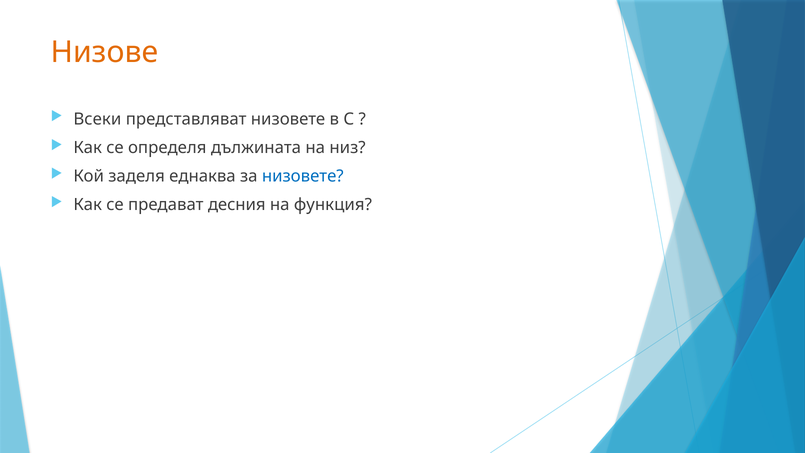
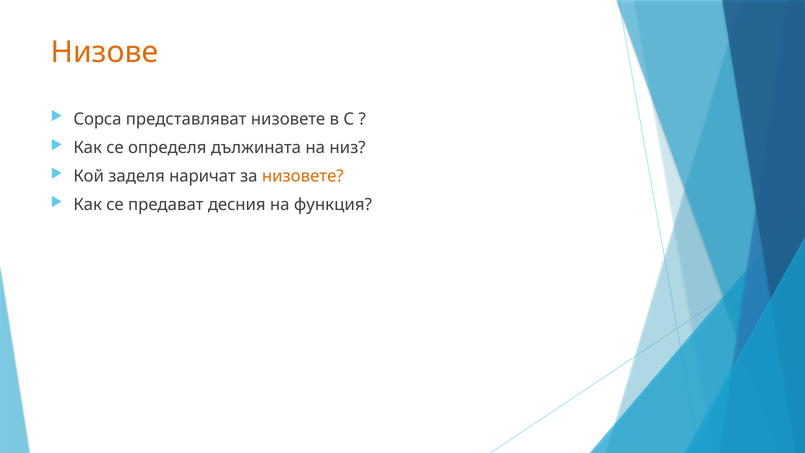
Всеки: Всеки -> Сорса
еднаква: еднаква -> наричат
низовете at (303, 176) colour: blue -> orange
